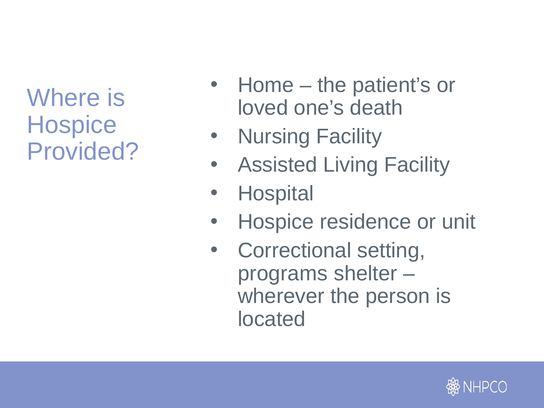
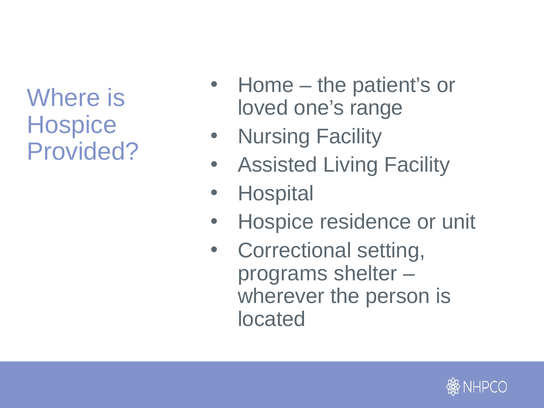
death: death -> range
